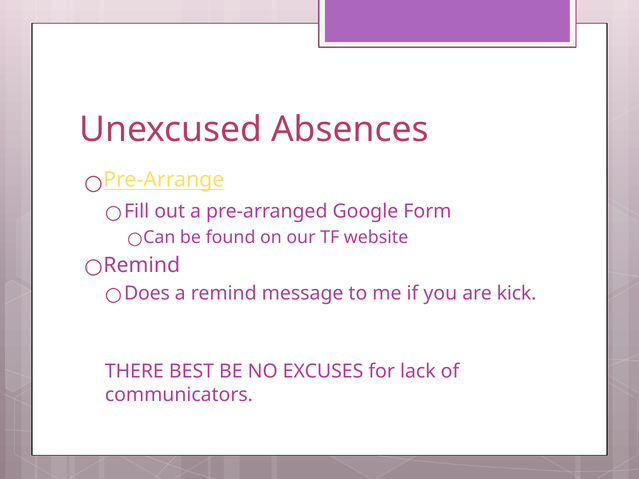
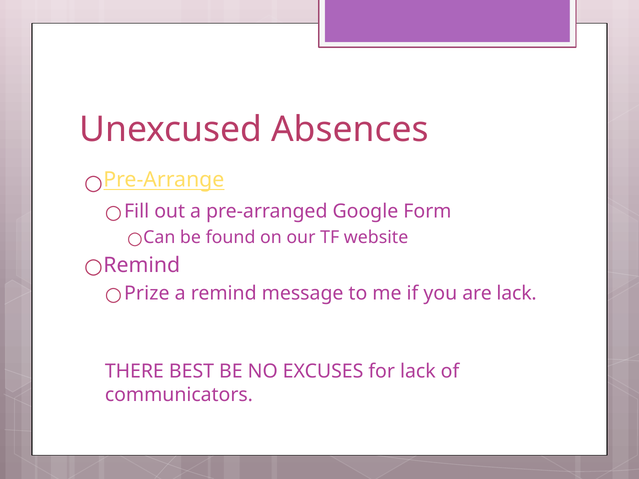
Does: Does -> Prize
are kick: kick -> lack
